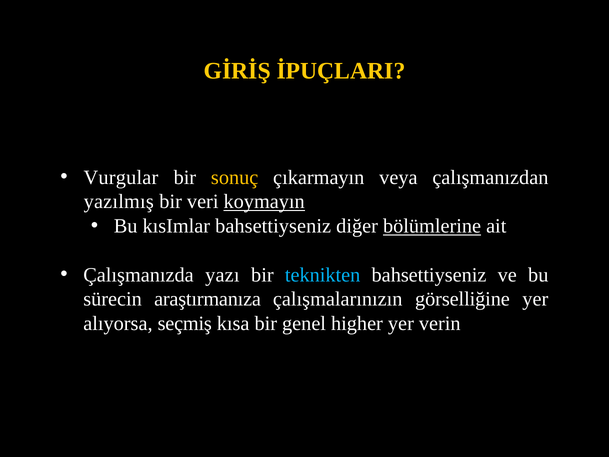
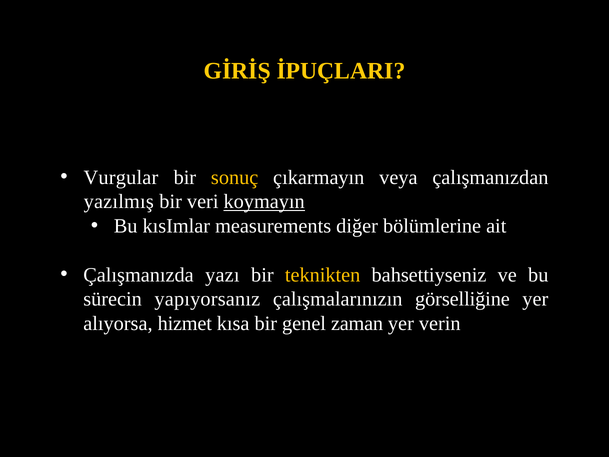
kısImlar bahsettiyseniz: bahsettiyseniz -> measurements
bölümlerine underline: present -> none
teknikten colour: light blue -> yellow
araştırmanıza: araştırmanıza -> yapıyorsanız
seçmiş: seçmiş -> hizmet
higher: higher -> zaman
